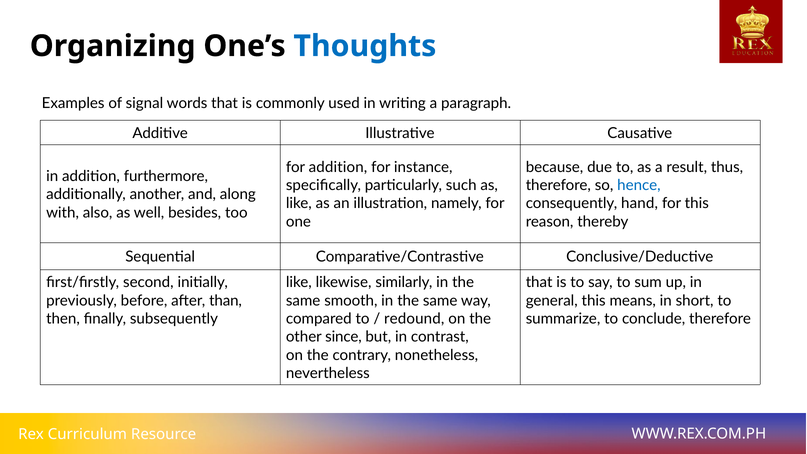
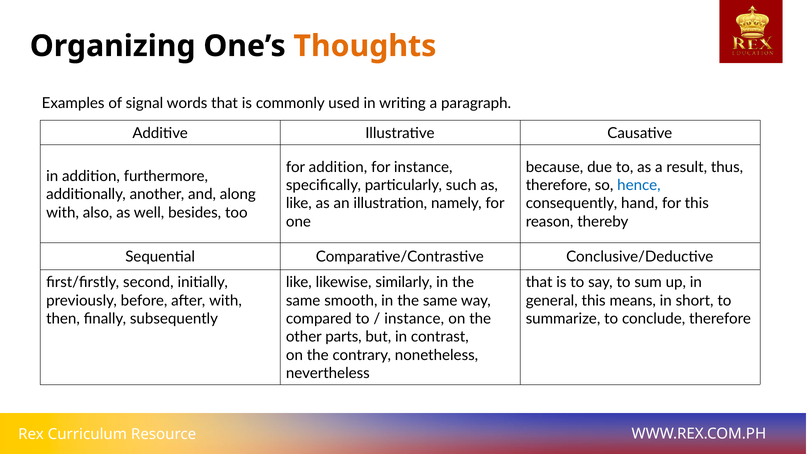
Thoughts colour: blue -> orange
after than: than -> with
redound at (414, 319): redound -> instance
since: since -> parts
